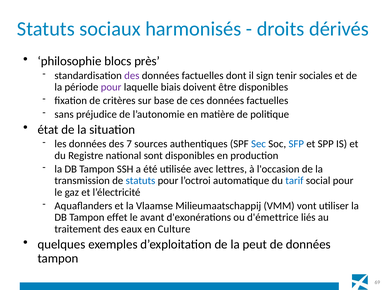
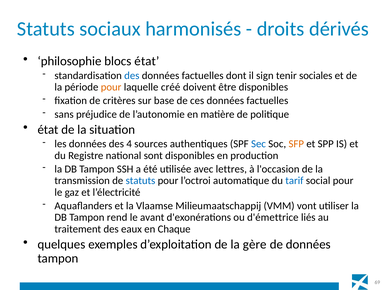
blocs près: près -> état
des at (132, 75) colour: purple -> blue
pour at (111, 87) colour: purple -> orange
biais: biais -> créé
7: 7 -> 4
SFP colour: blue -> orange
effet: effet -> rend
Culture: Culture -> Chaque
peut: peut -> gère
